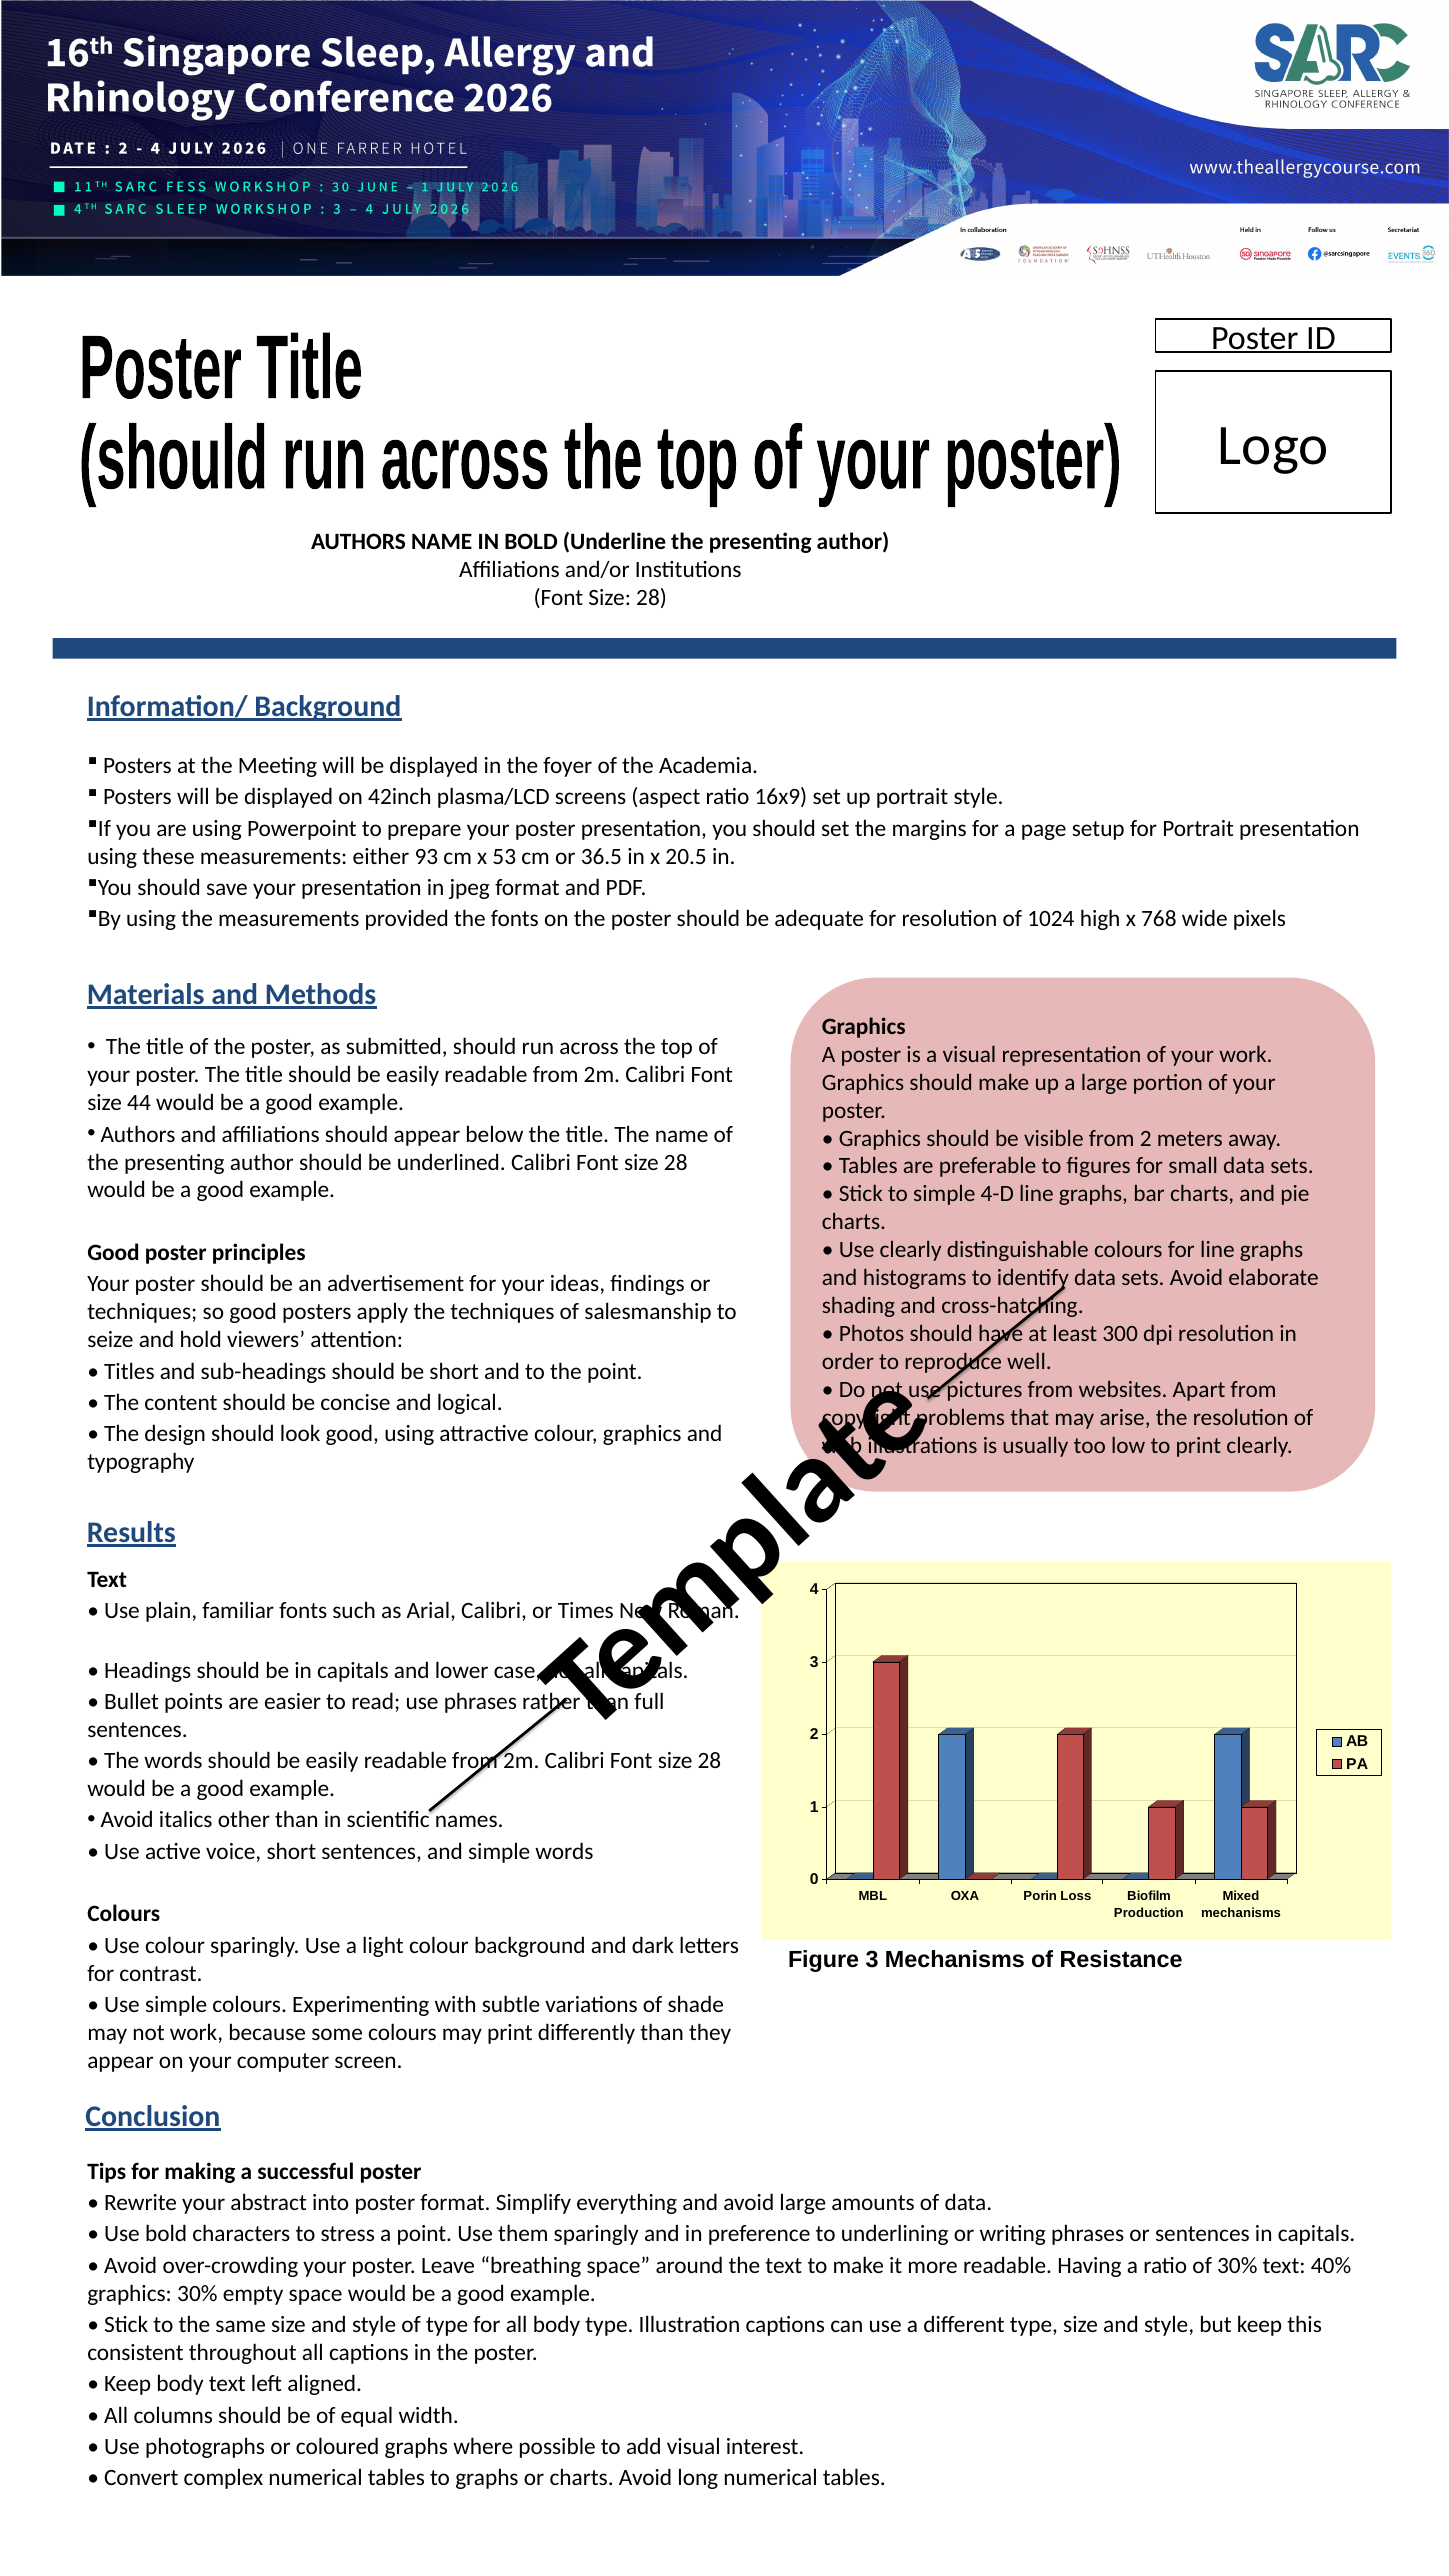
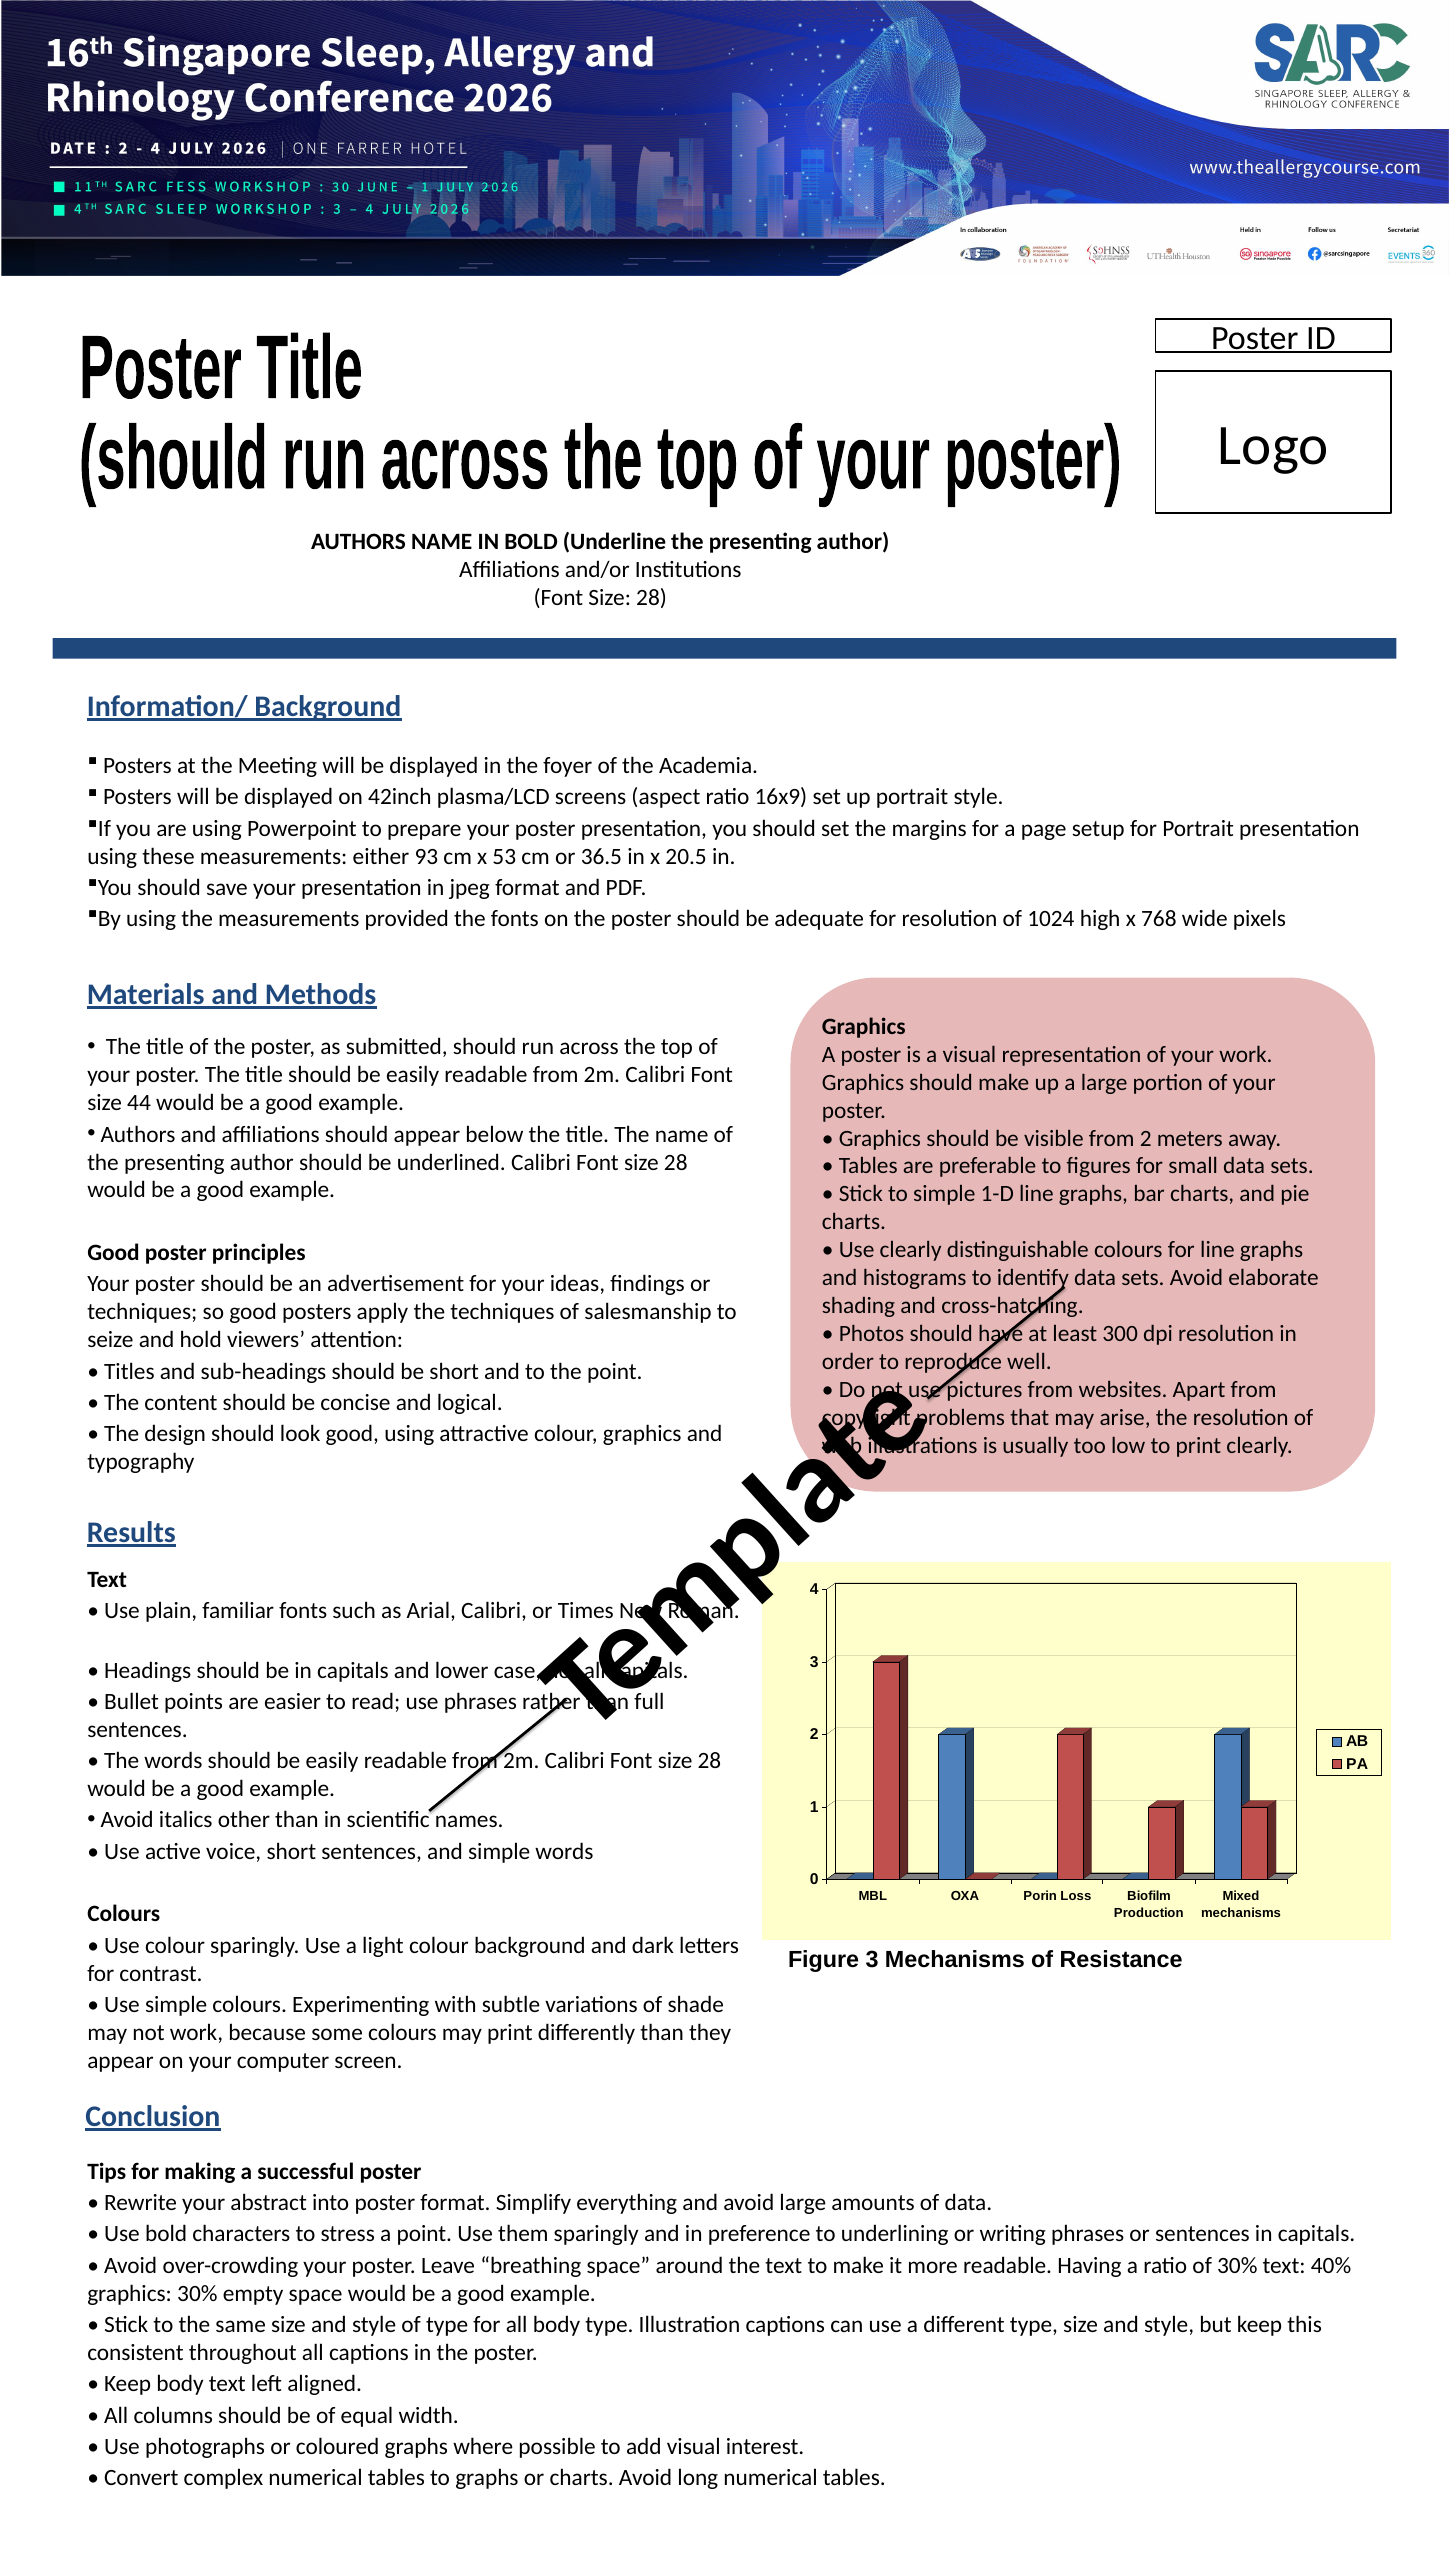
4-D: 4-D -> 1-D
